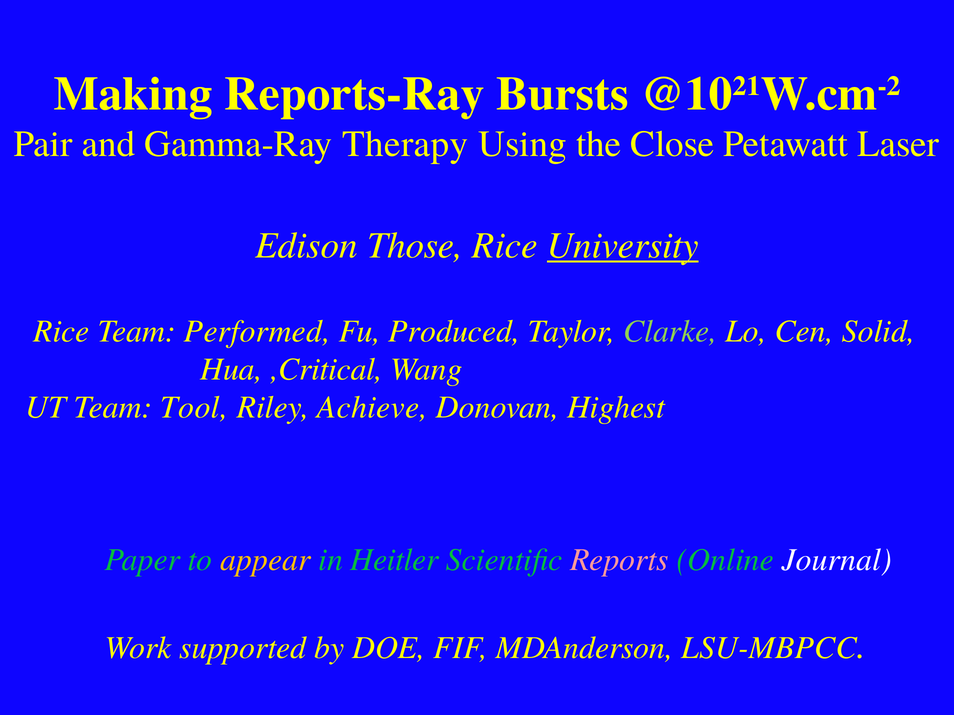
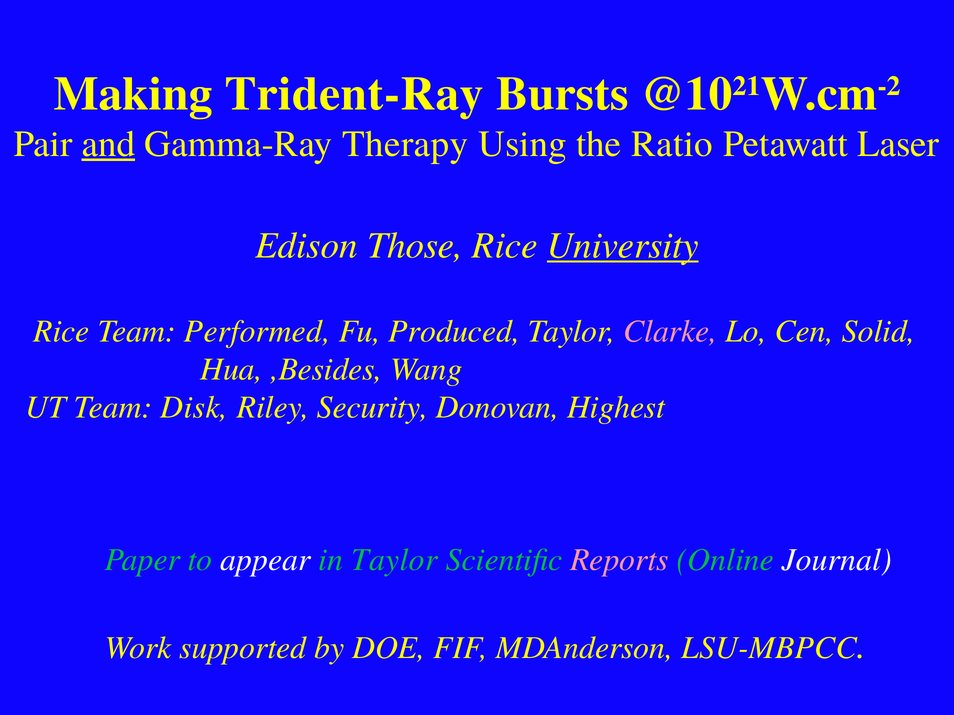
Reports-Ray: Reports-Ray -> Trident-Ray
and underline: none -> present
Close: Close -> Ratio
Clarke colour: light green -> pink
,Critical: ,Critical -> ,Besides
Tool: Tool -> Disk
Achieve: Achieve -> Security
appear colour: yellow -> white
in Heitler: Heitler -> Taylor
